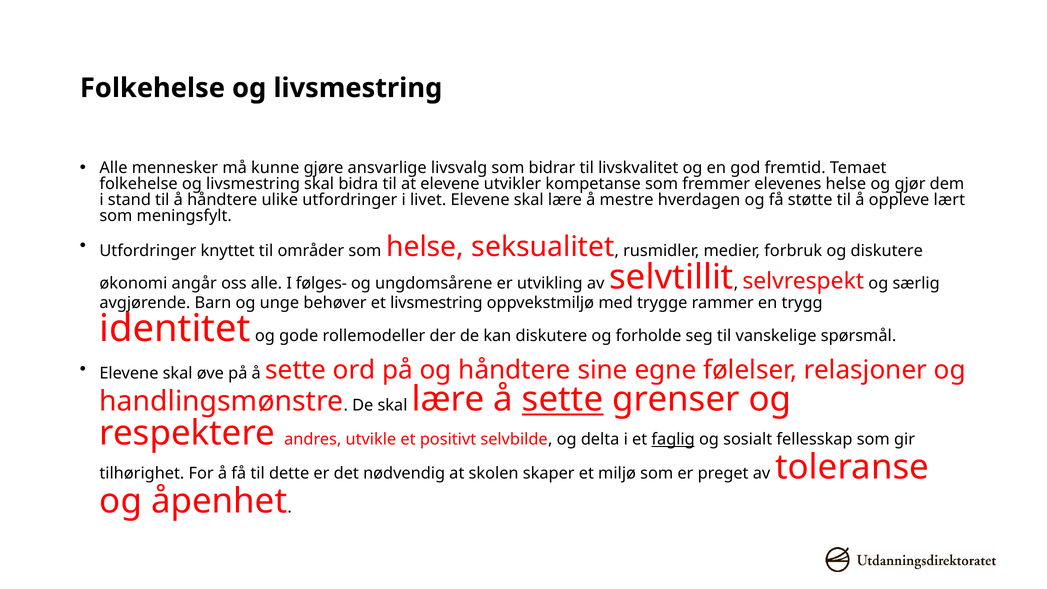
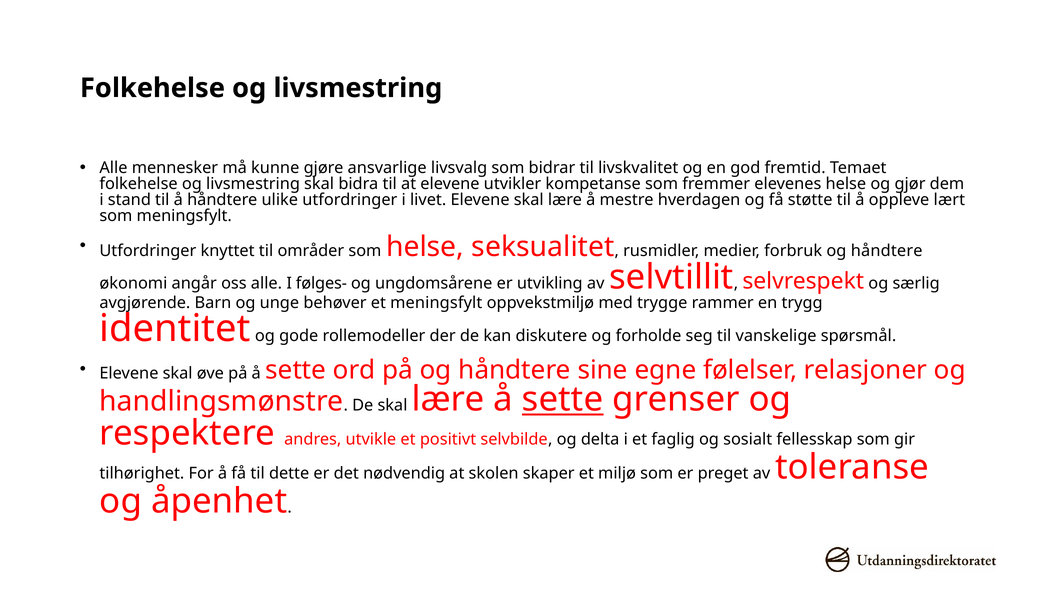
forbruk og diskutere: diskutere -> håndtere
et livsmestring: livsmestring -> meningsfylt
faglig underline: present -> none
